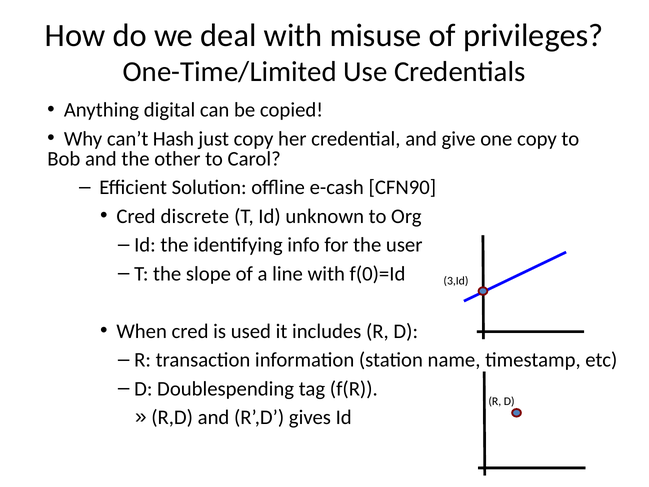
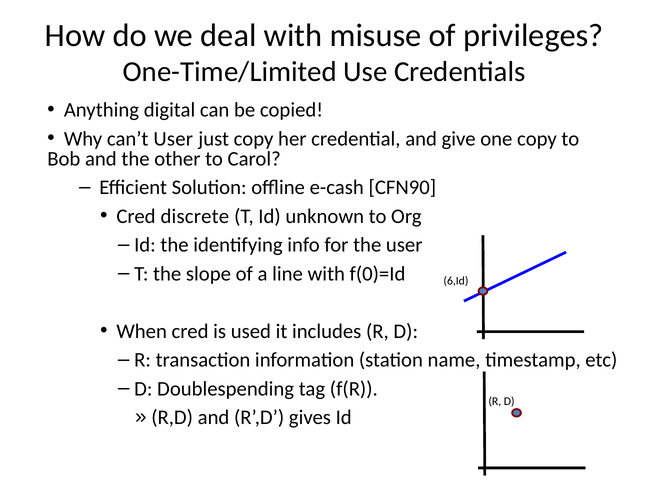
can’t Hash: Hash -> User
3,Id: 3,Id -> 6,Id
